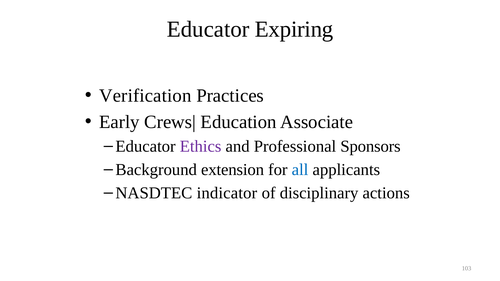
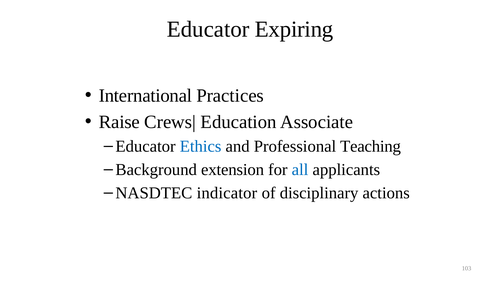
Verification: Verification -> International
Early: Early -> Raise
Ethics colour: purple -> blue
Sponsors: Sponsors -> Teaching
